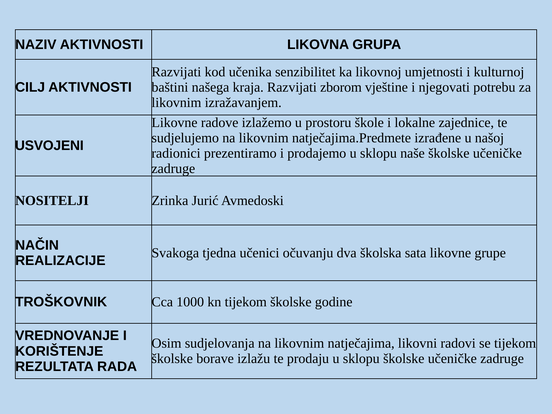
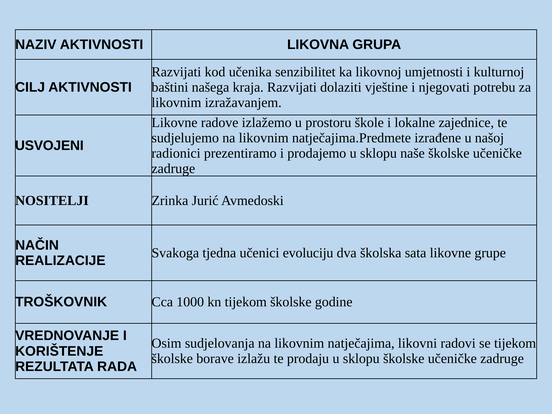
zborom: zborom -> dolaziti
očuvanju: očuvanju -> evoluciju
